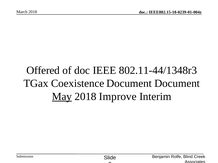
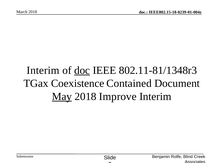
Offered at (43, 71): Offered -> Interim
doc at (82, 71) underline: none -> present
802.11-44/1348r3: 802.11-44/1348r3 -> 802.11-81/1348r3
Coexistence Document: Document -> Contained
